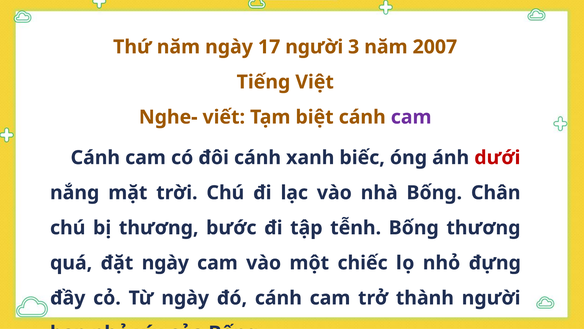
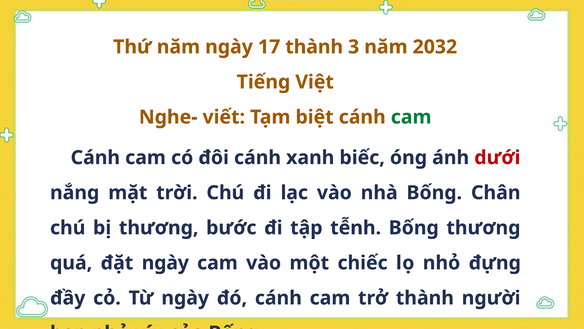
17 người: người -> thành
2007: 2007 -> 2032
cam at (411, 117) colour: purple -> green
